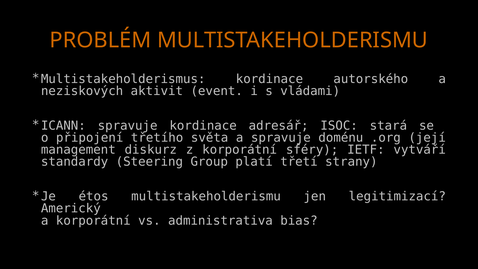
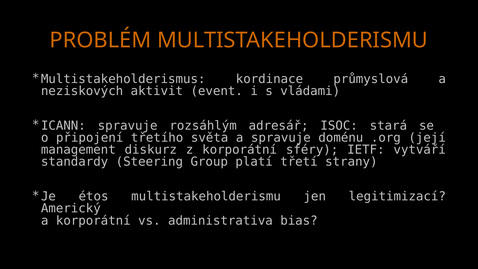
autorského: autorského -> průmyslová
spravuje kordinace: kordinace -> rozsáhlým
